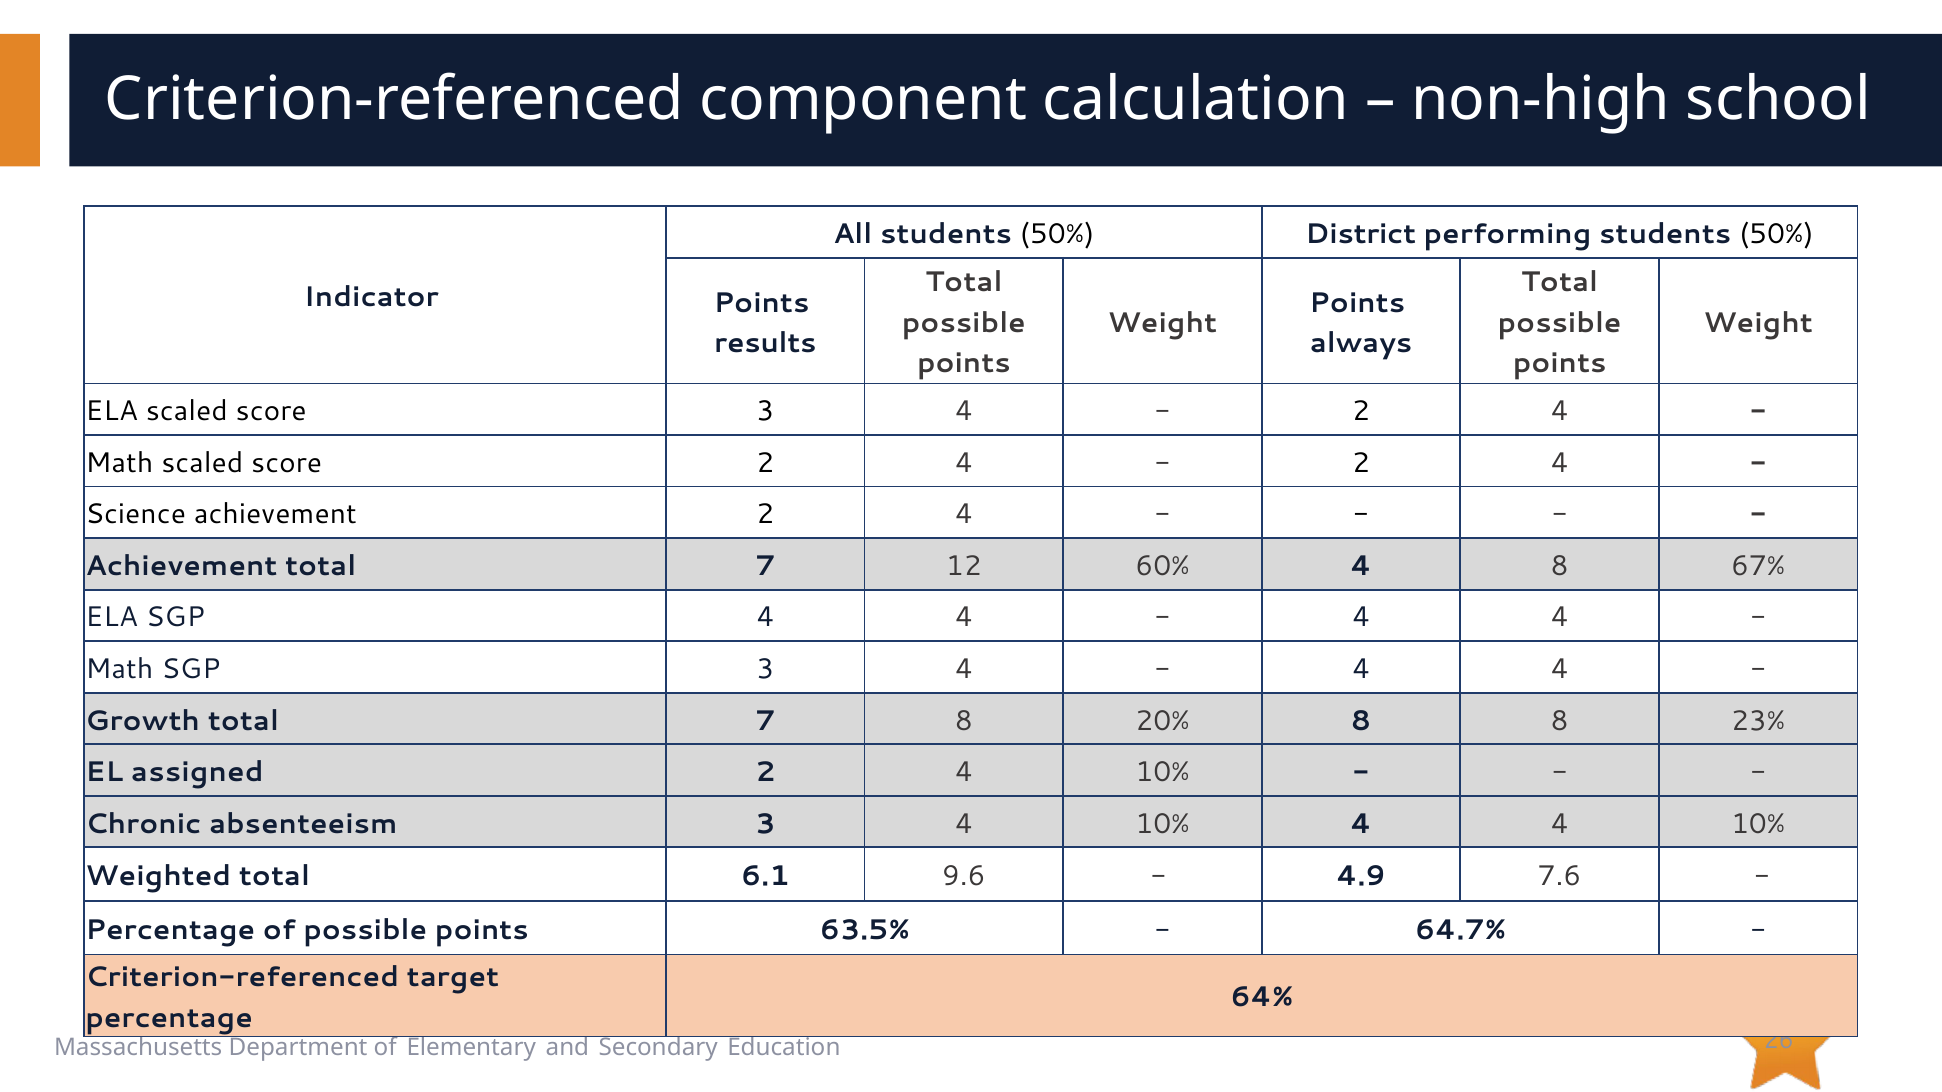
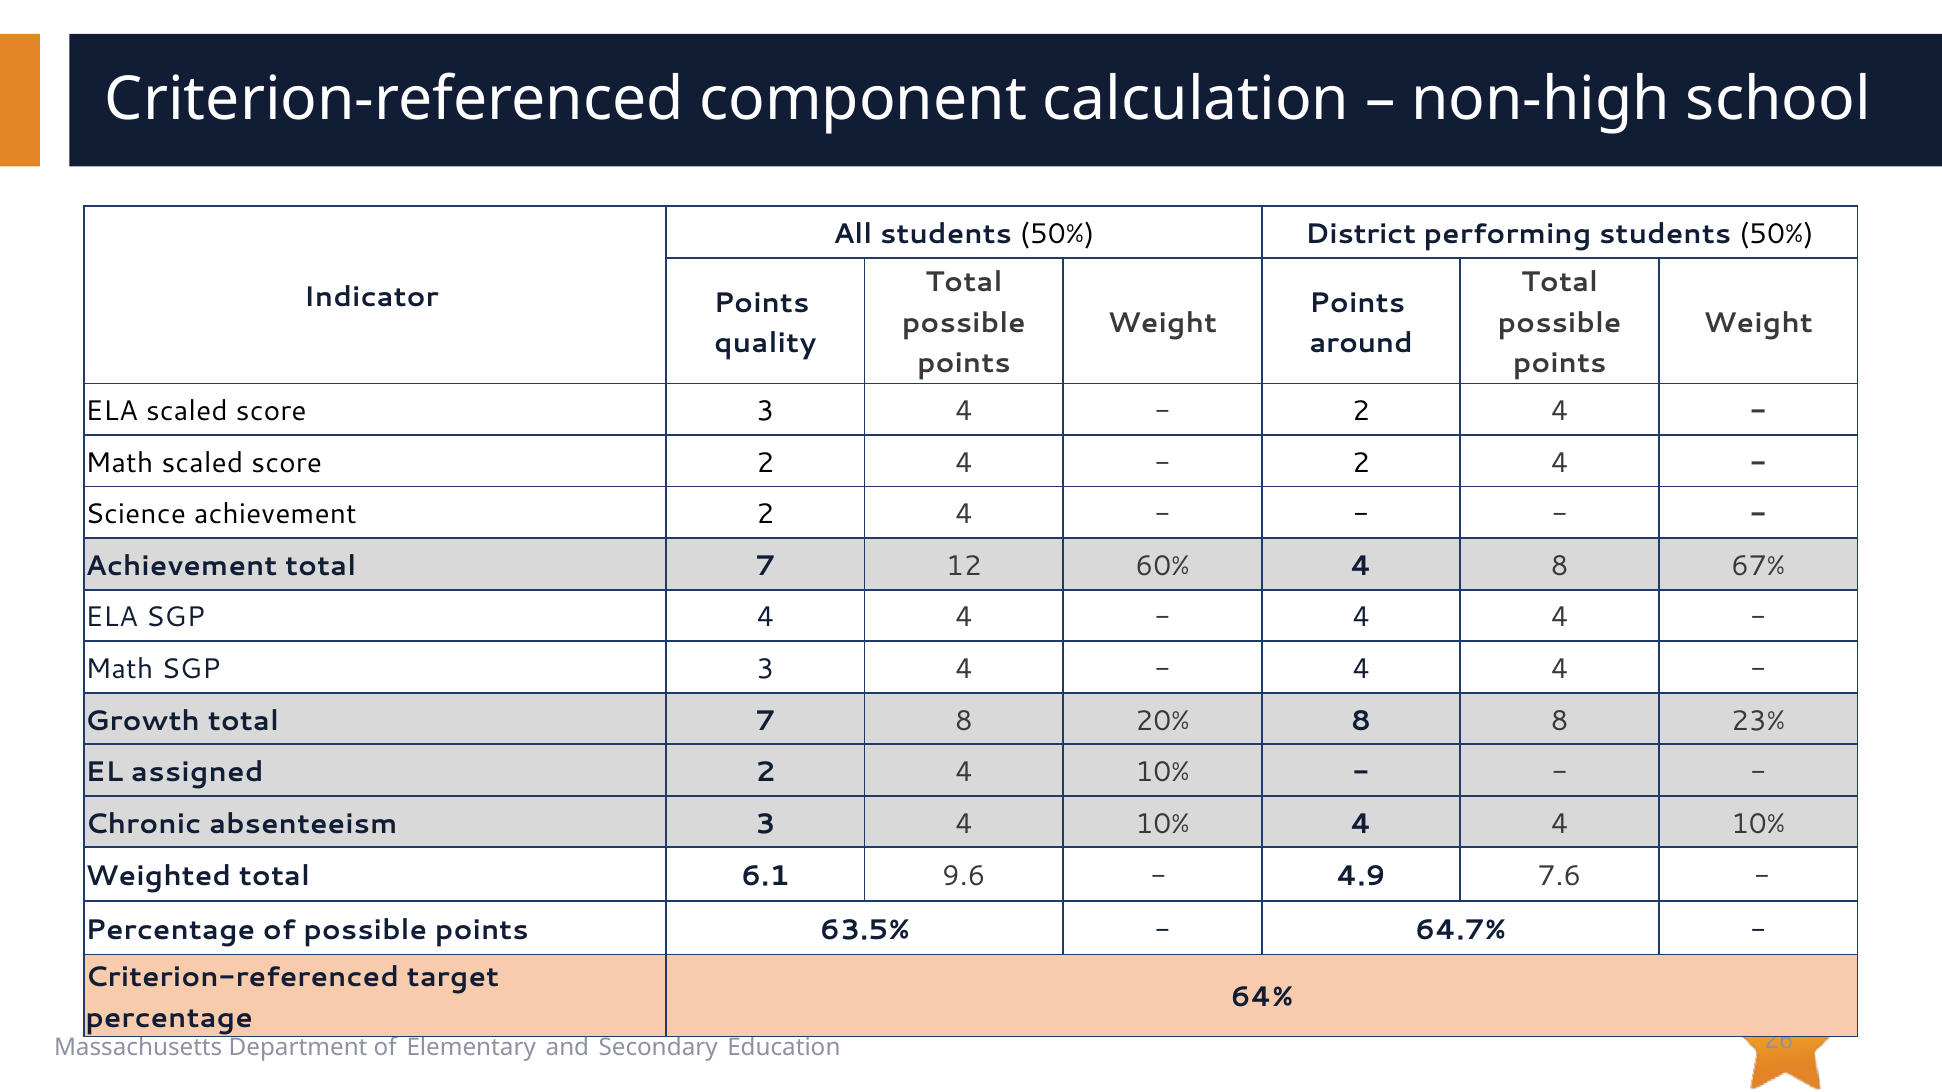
results: results -> quality
always: always -> around
